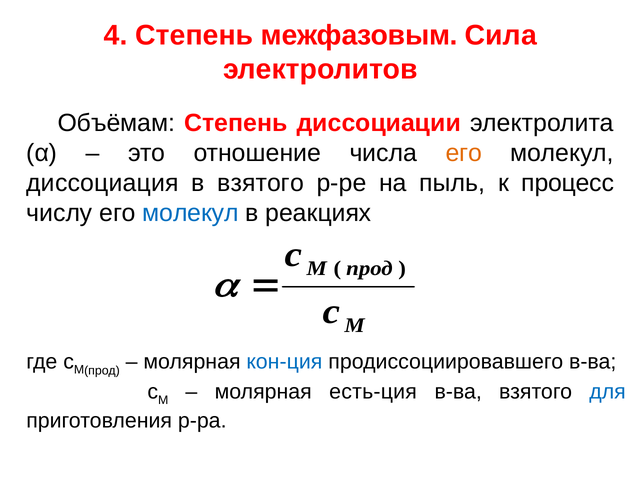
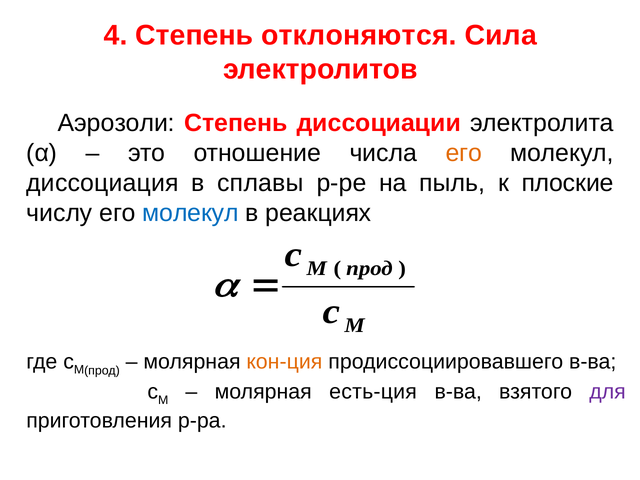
межфазовым: межфазовым -> отклоняются
Объёмам: Объёмам -> Аэрозоли
в взятого: взятого -> сплавы
процесс: процесс -> плоские
кон-ция colour: blue -> orange
для colour: blue -> purple
